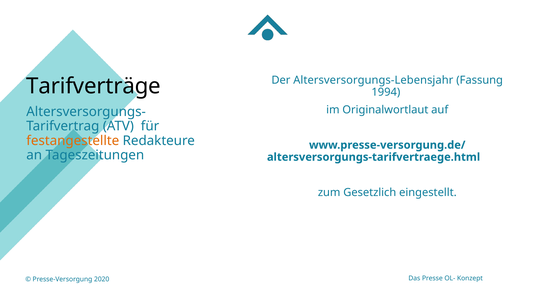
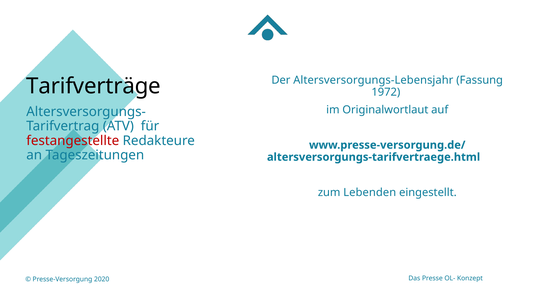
1994: 1994 -> 1972
festangestellte colour: orange -> red
Gesetzlich: Gesetzlich -> Lebenden
